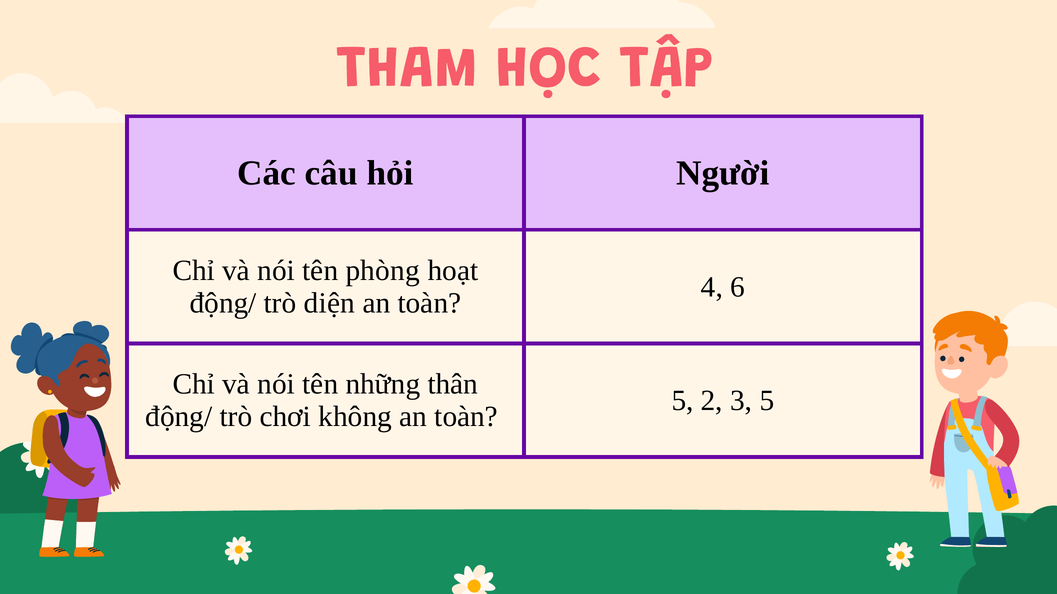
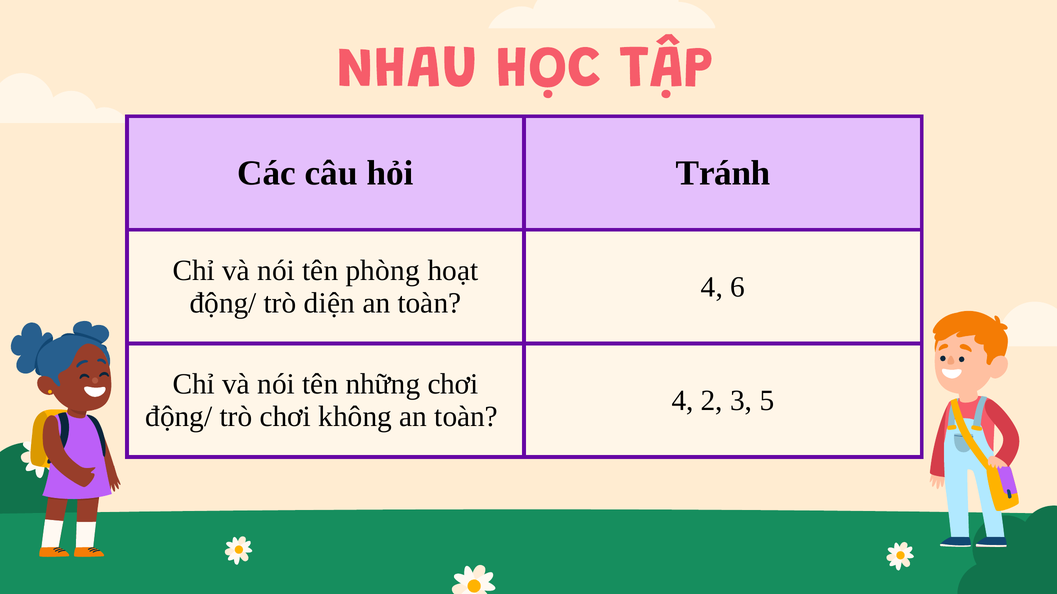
THAM: THAM -> NHAU
Người: Người -> Tránh
những thân: thân -> chơi
5 at (683, 401): 5 -> 4
